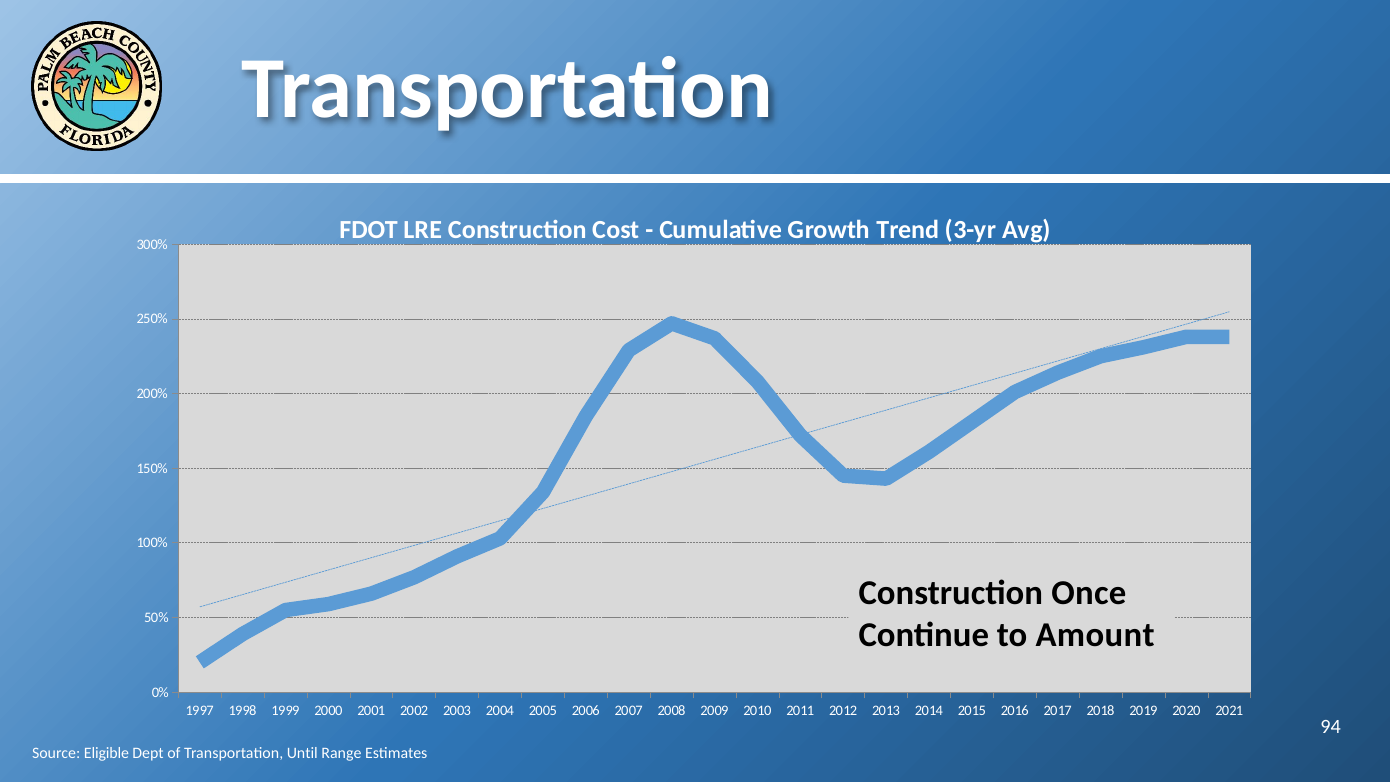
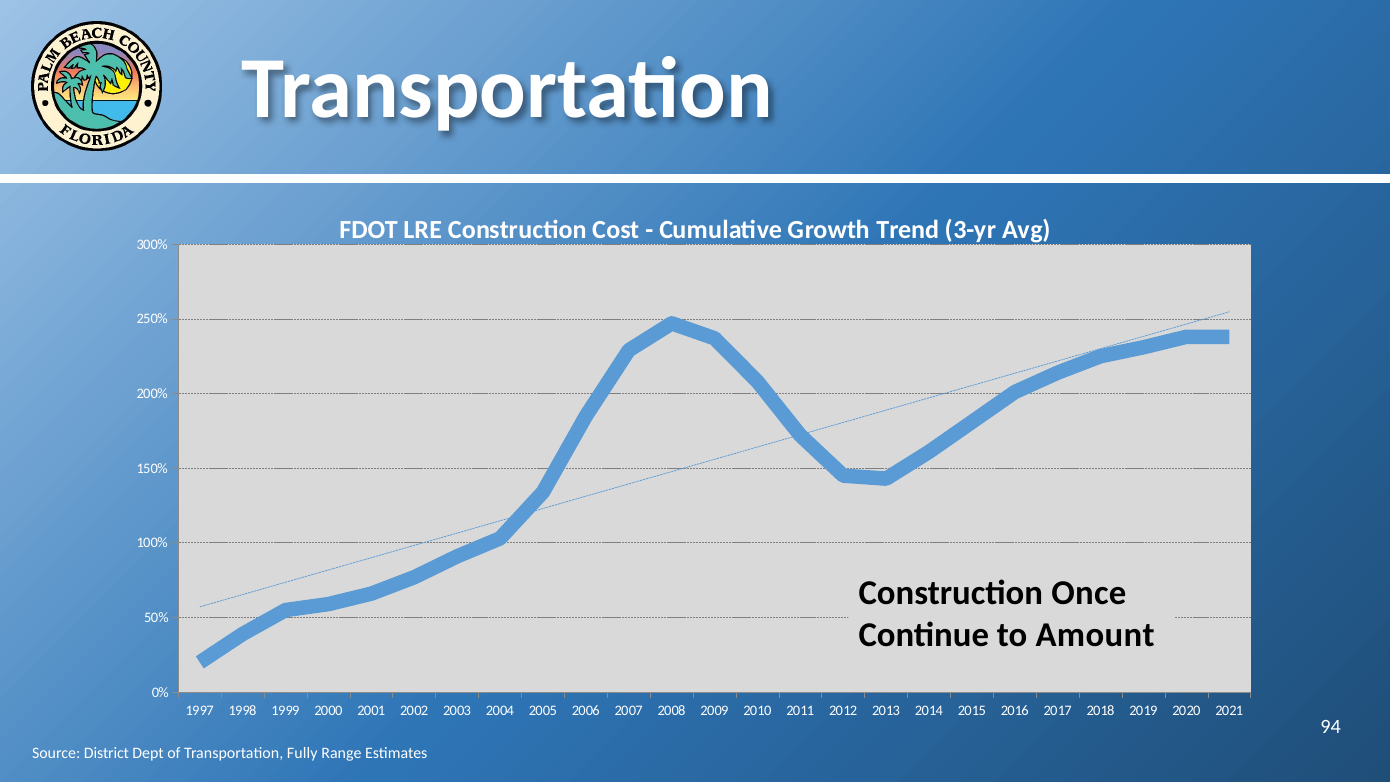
Eligible: Eligible -> District
Until: Until -> Fully
